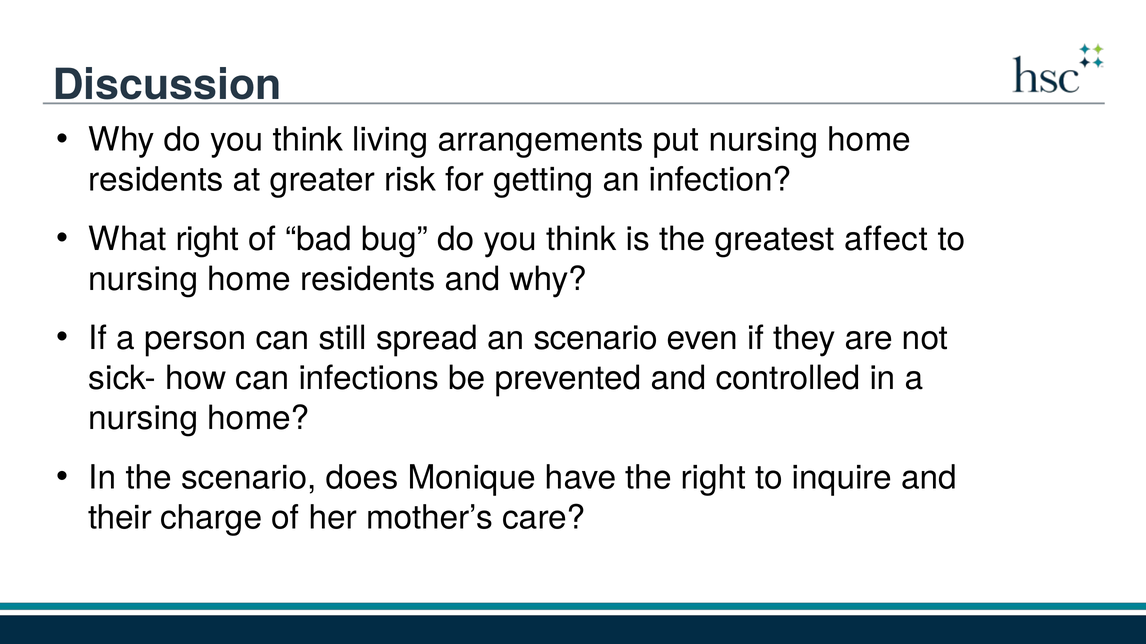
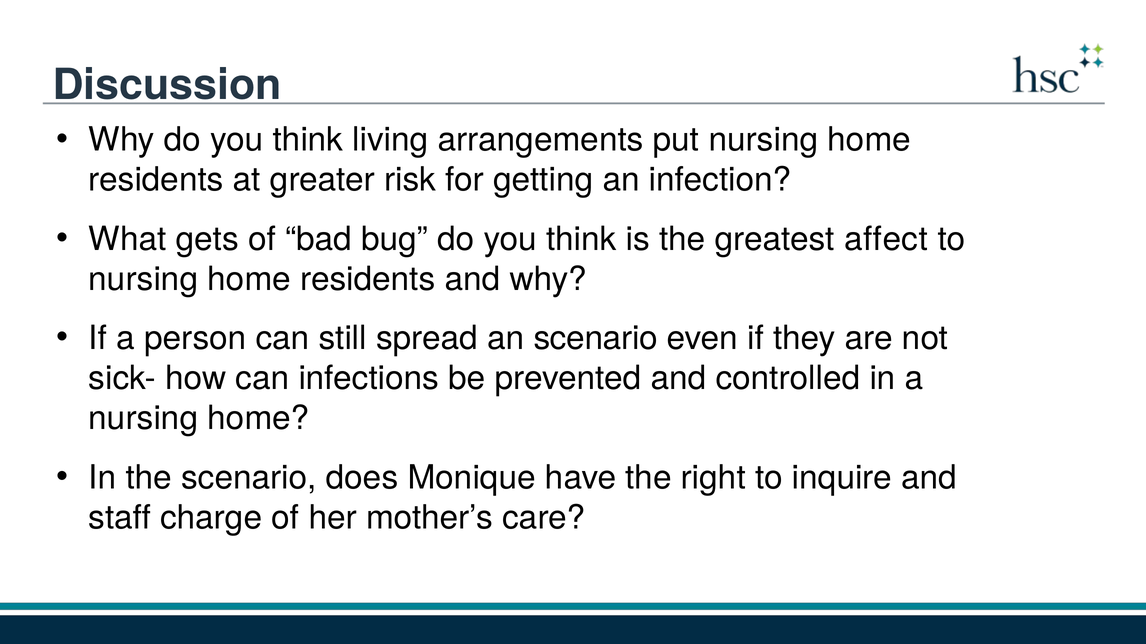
What right: right -> gets
their: their -> staff
